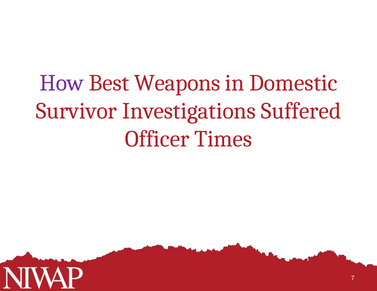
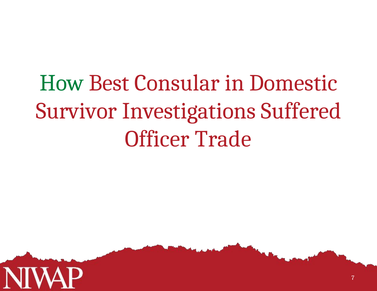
How colour: purple -> green
Weapons: Weapons -> Consular
Times: Times -> Trade
